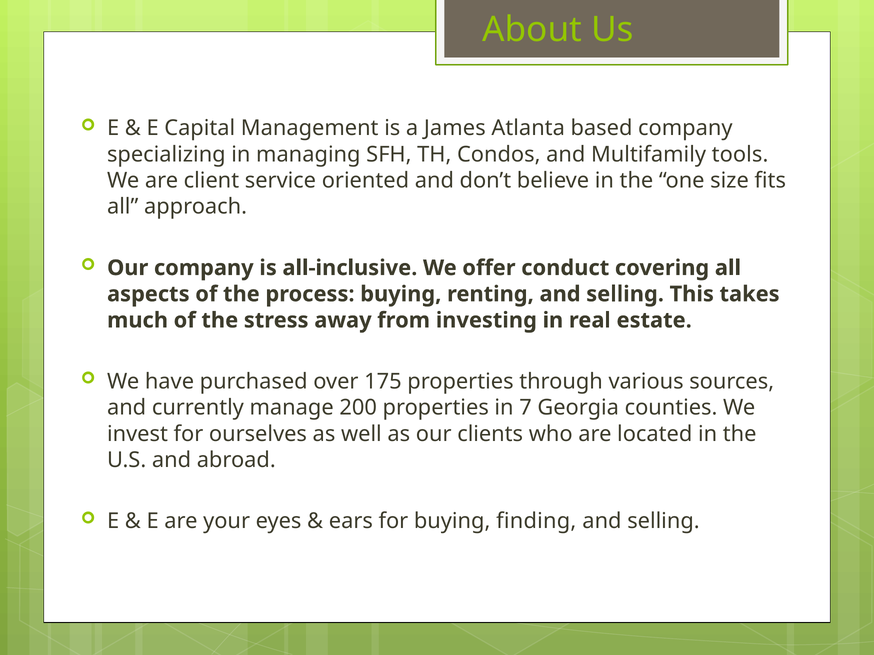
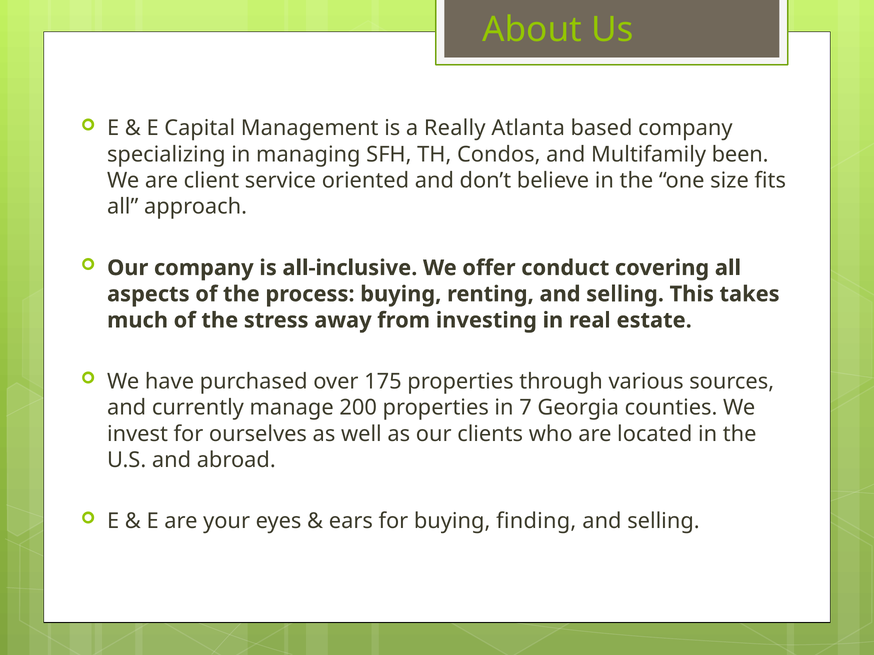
James: James -> Really
tools: tools -> been
